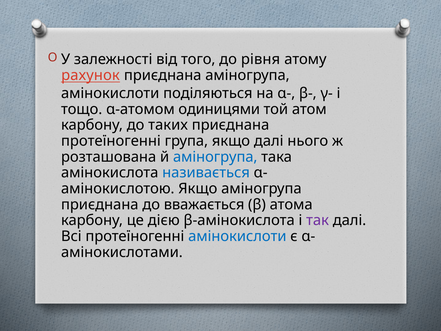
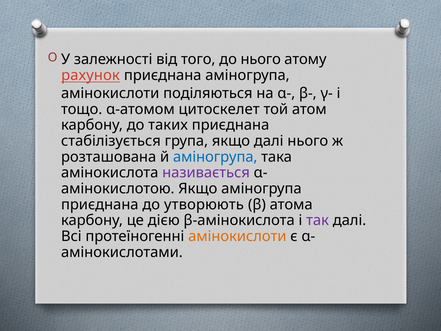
до рівня: рівня -> нього
одиницями: одиницями -> цитоскелет
протеїногенні at (111, 141): протеїногенні -> стабілізується
називається colour: blue -> purple
вважається: вважається -> утворюють
амінокислоти at (237, 236) colour: blue -> orange
